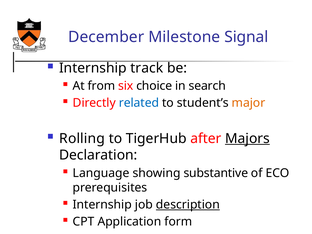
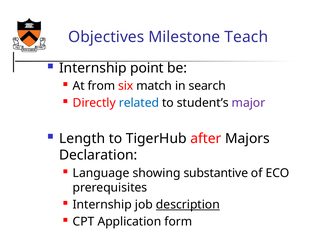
December: December -> Objectives
Signal: Signal -> Teach
track: track -> point
choice: choice -> match
major colour: orange -> purple
Rolling: Rolling -> Length
Majors underline: present -> none
